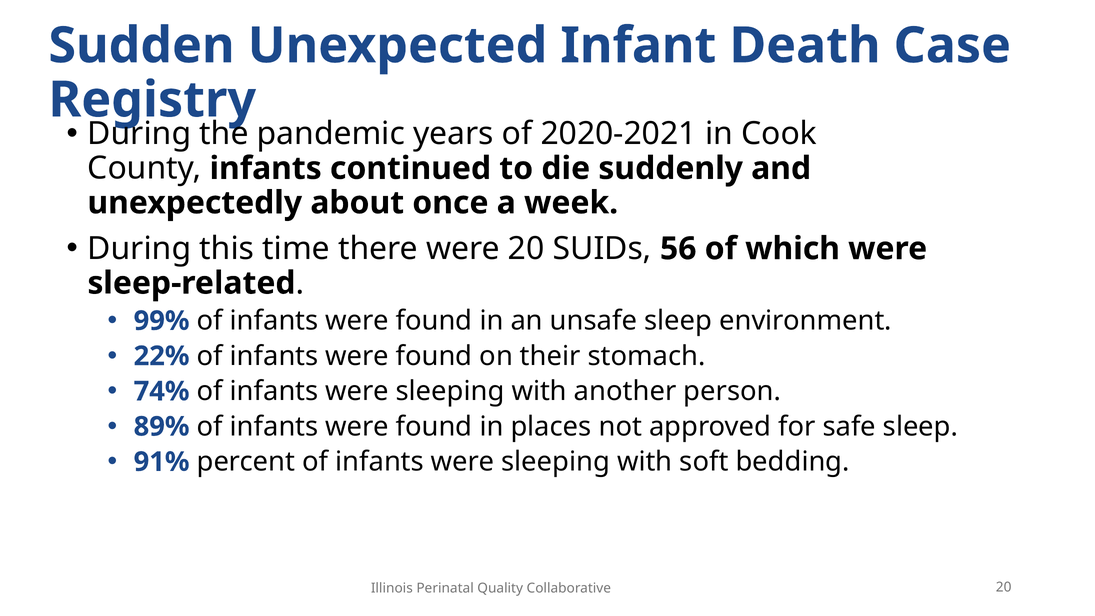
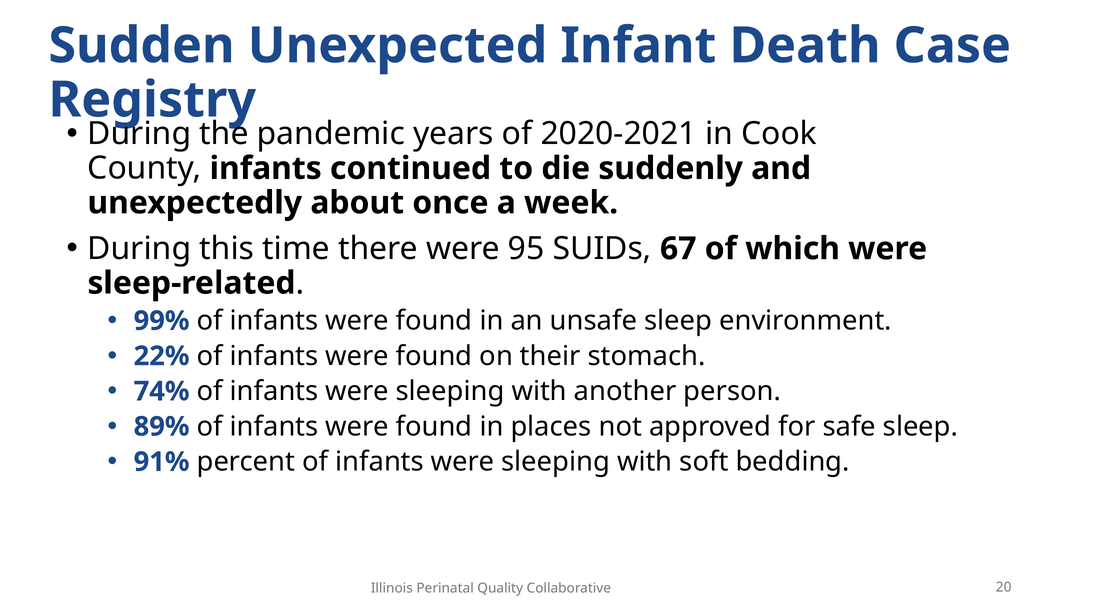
were 20: 20 -> 95
56: 56 -> 67
